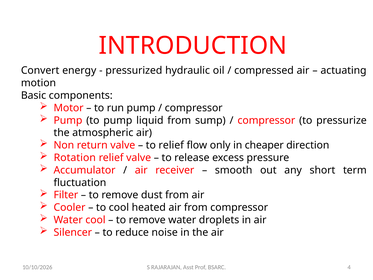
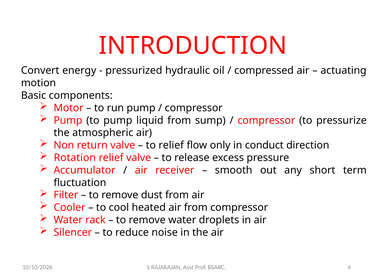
cheaper: cheaper -> conduct
Water cool: cool -> rack
